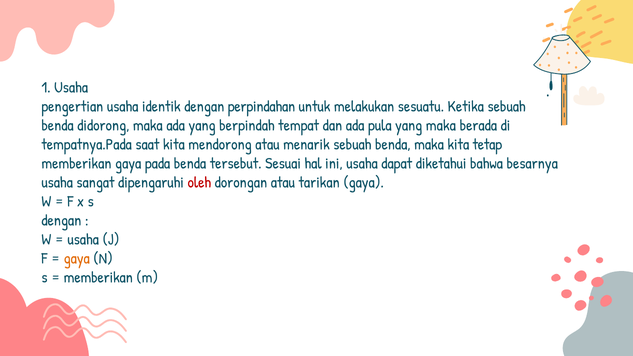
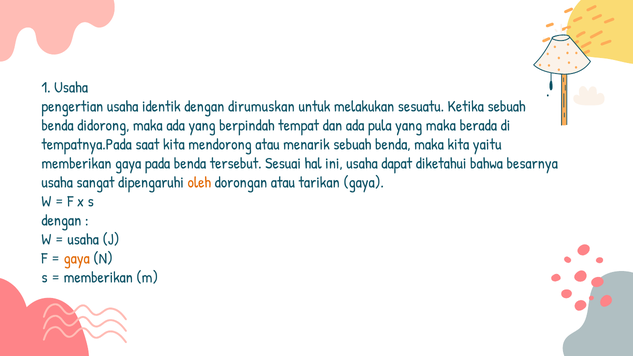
perpindahan: perpindahan -> dirumuskan
tetap: tetap -> yaitu
oleh colour: red -> orange
